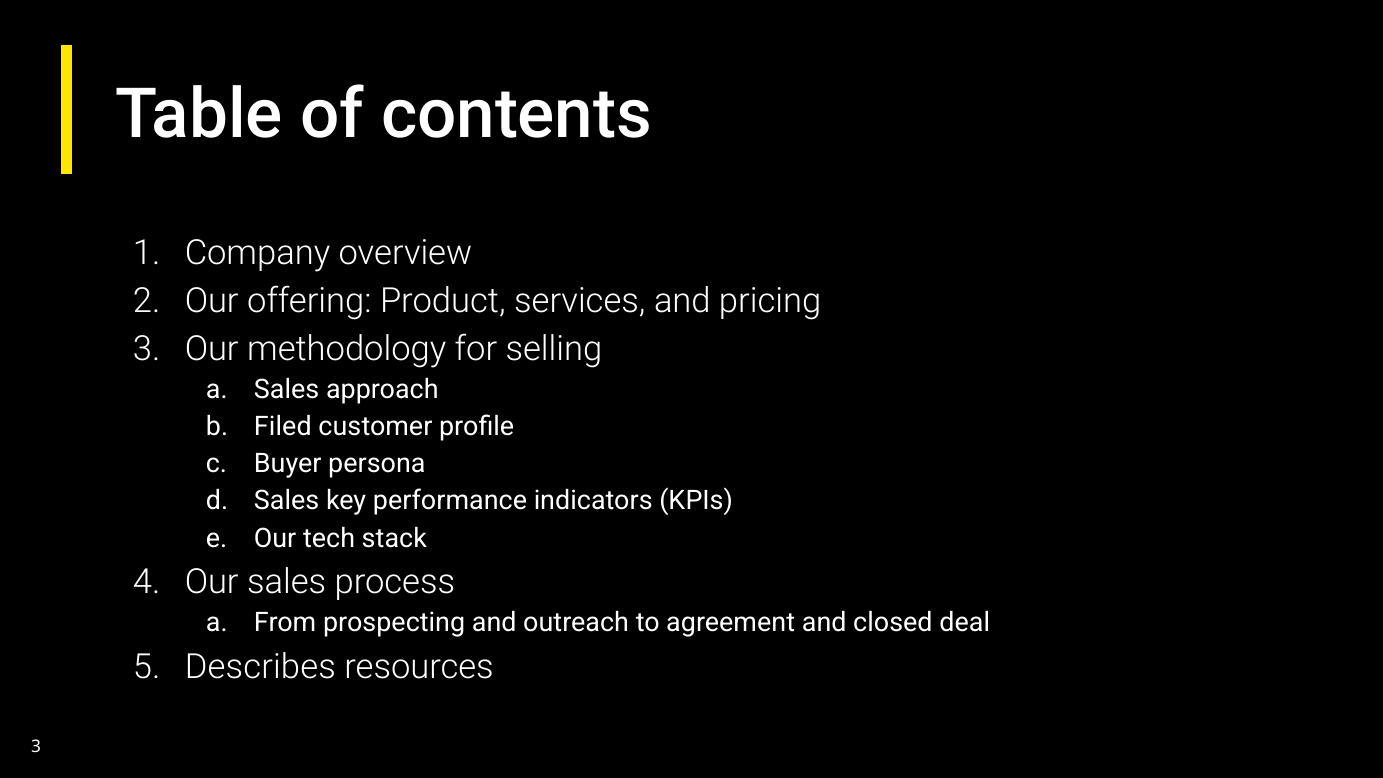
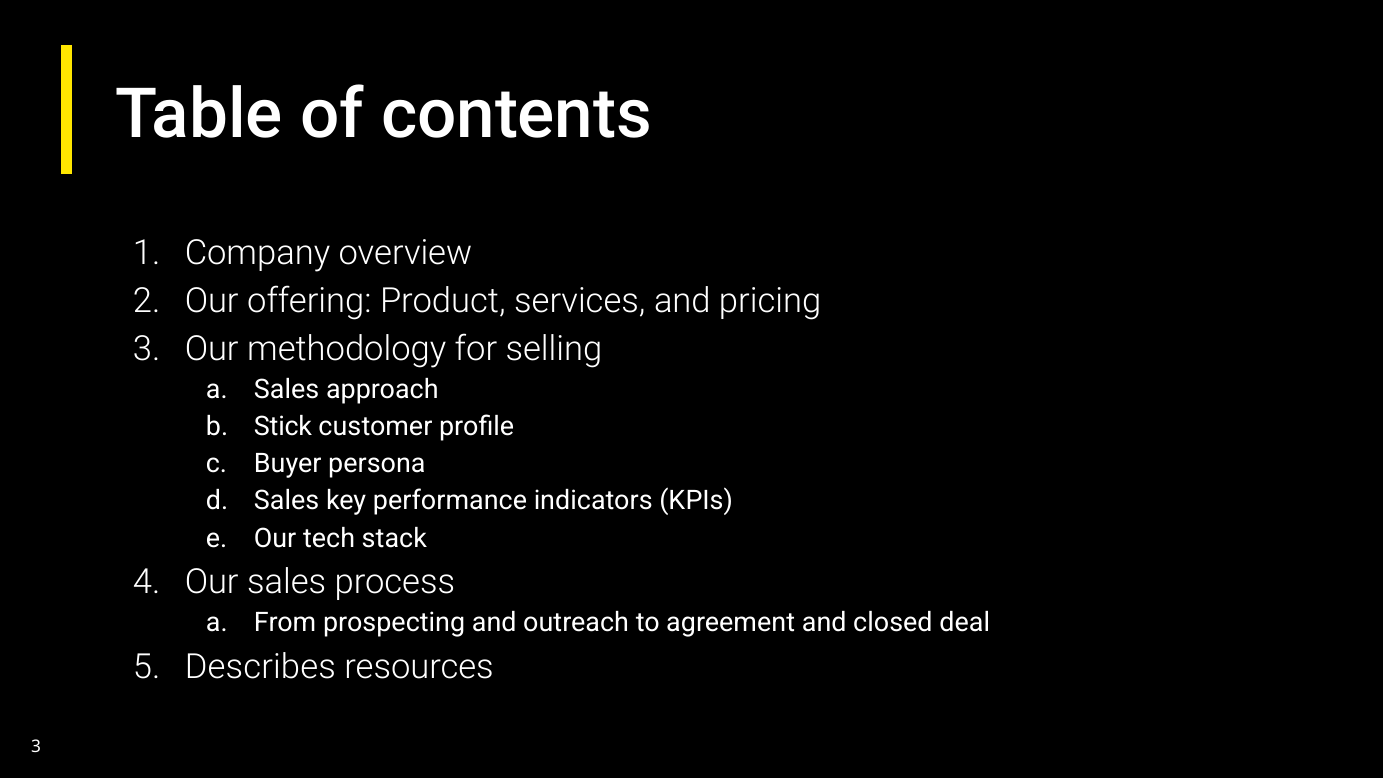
Filed: Filed -> Stick
